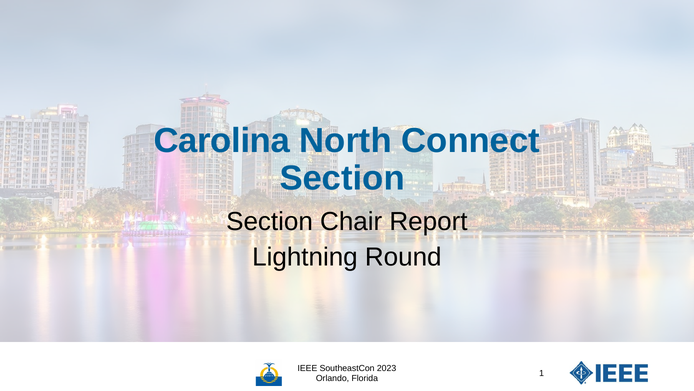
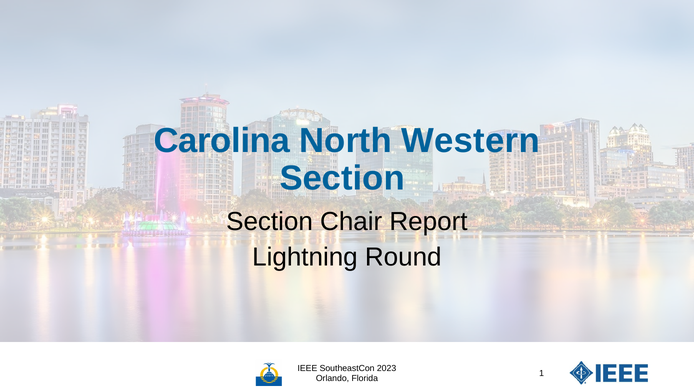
Connect: Connect -> Western
